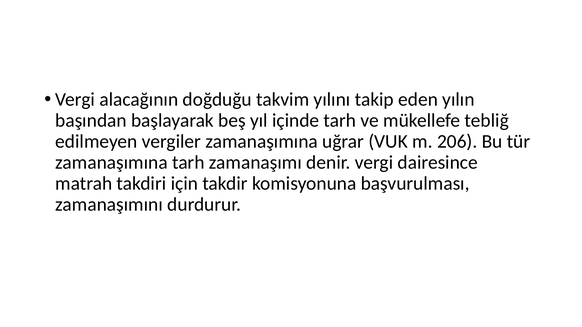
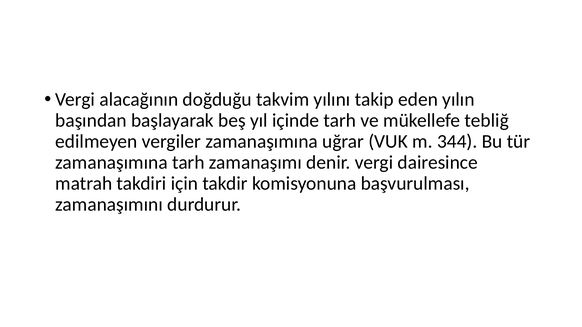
206: 206 -> 344
